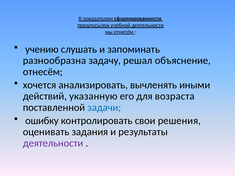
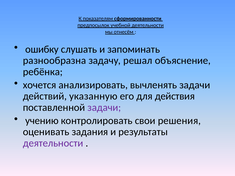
учению: учению -> ошибку
отнесём at (43, 72): отнесём -> ребёнка
вычленять иными: иными -> задачи
возраста: возраста -> действия
задачи at (104, 108) colour: blue -> purple
ошибку: ошибку -> учению
